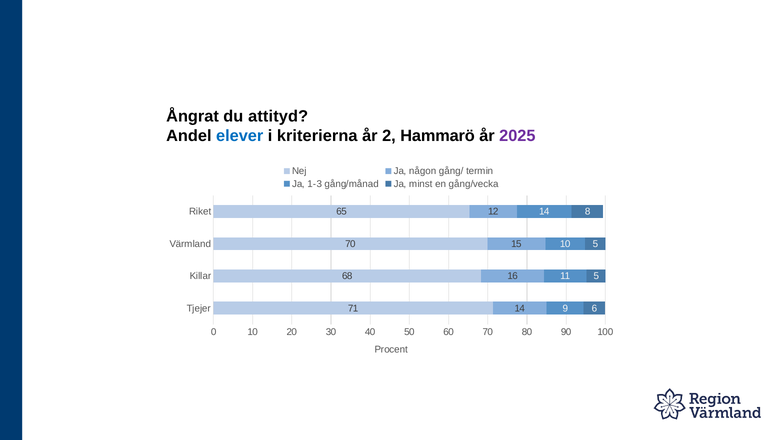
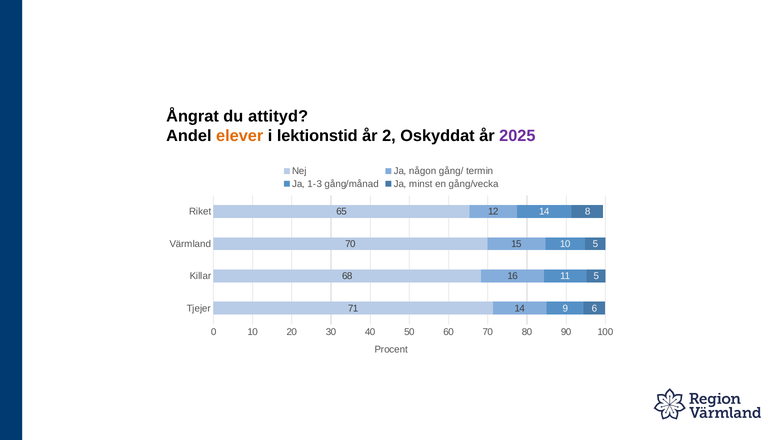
elever colour: blue -> orange
kriterierna: kriterierna -> lektionstid
Hammarö: Hammarö -> Oskyddat
